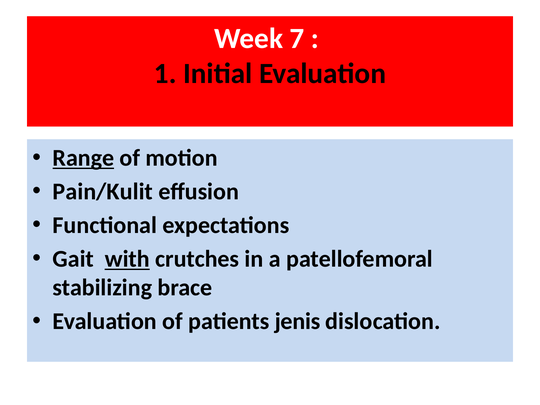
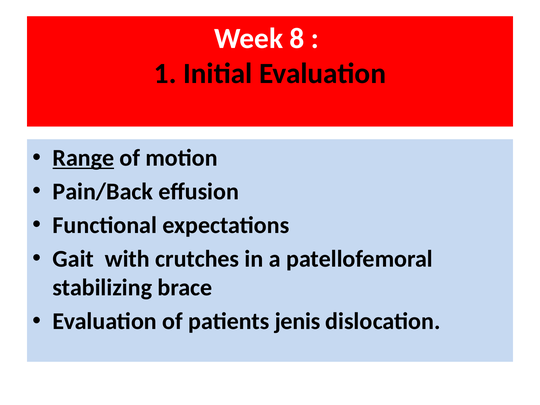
7: 7 -> 8
Pain/Kulit: Pain/Kulit -> Pain/Back
with underline: present -> none
